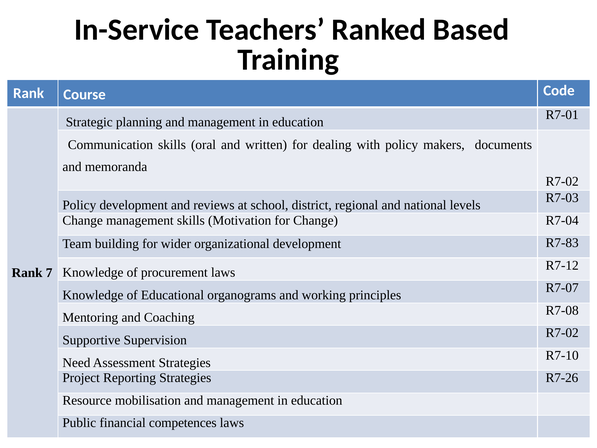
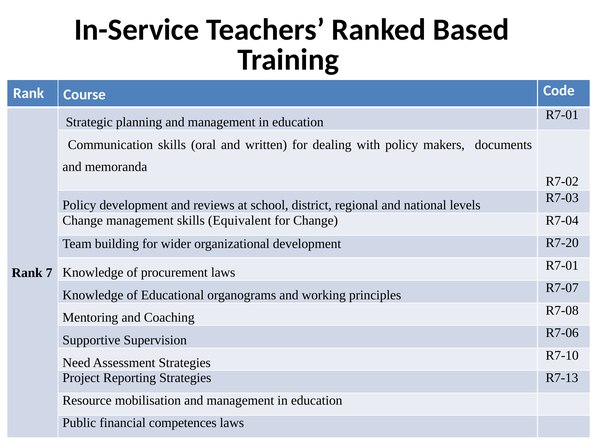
Motivation: Motivation -> Equivalent
R7-83: R7-83 -> R7-20
R7-12 at (562, 265): R7-12 -> R7-01
R7-02 at (562, 333): R7-02 -> R7-06
R7-26: R7-26 -> R7-13
